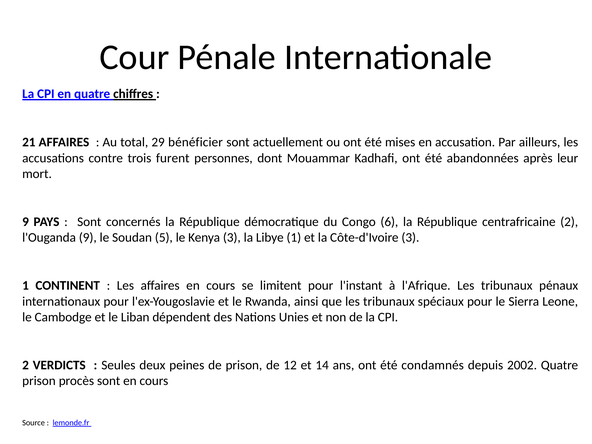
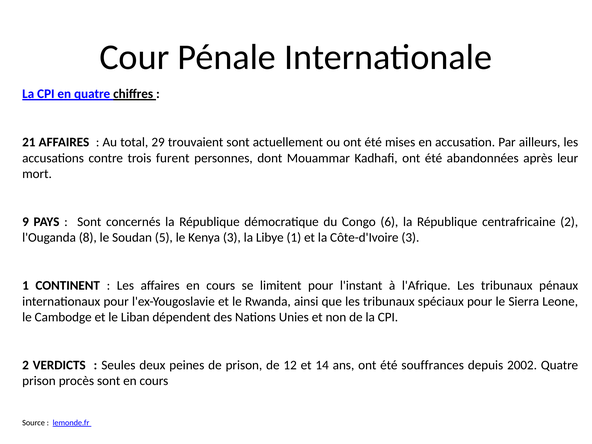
bénéficier: bénéficier -> trouvaient
l'Ouganda 9: 9 -> 8
condamnés: condamnés -> souffrances
